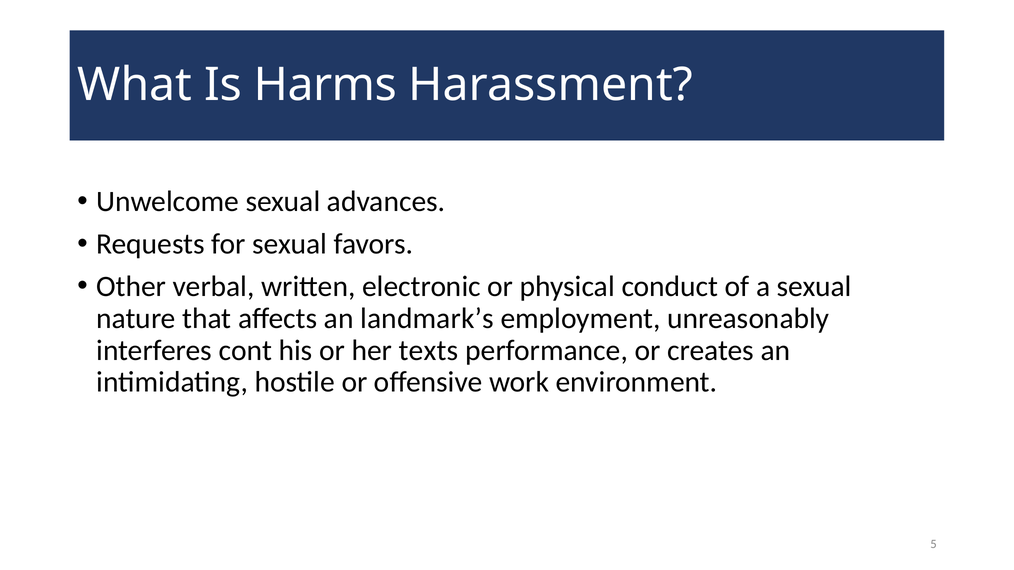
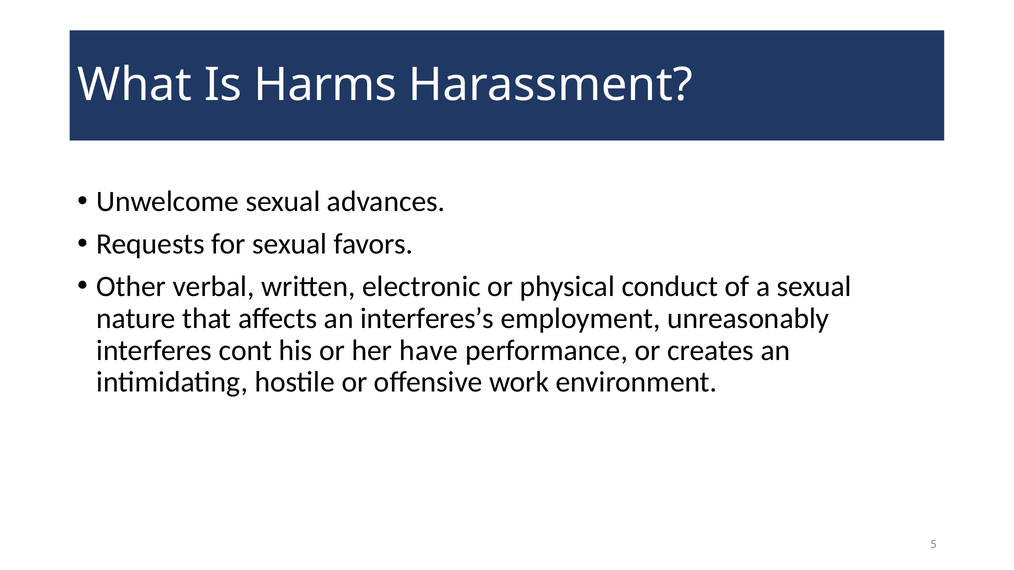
landmark’s: landmark’s -> interferes’s
texts: texts -> have
